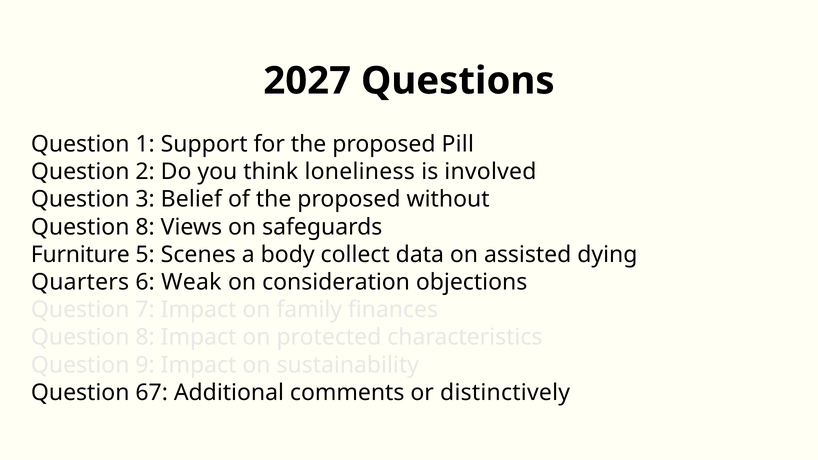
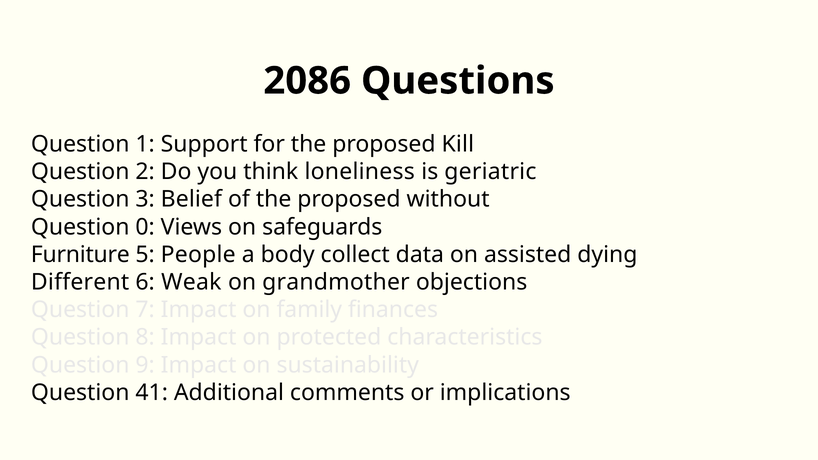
2027: 2027 -> 2086
Pill: Pill -> Kill
involved: involved -> geriatric
8 at (145, 227): 8 -> 0
Scenes: Scenes -> People
Quarters: Quarters -> Different
consideration: consideration -> grandmother
67: 67 -> 41
distinctively: distinctively -> implications
